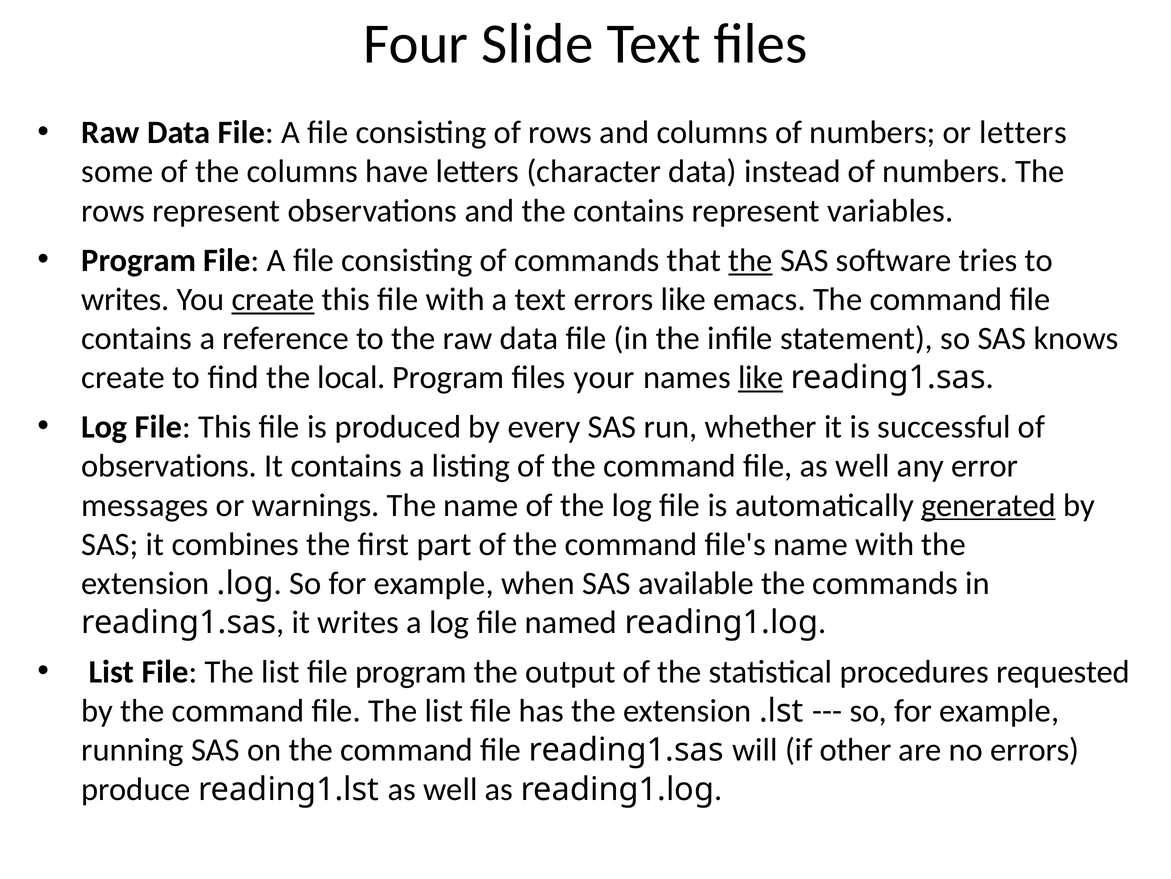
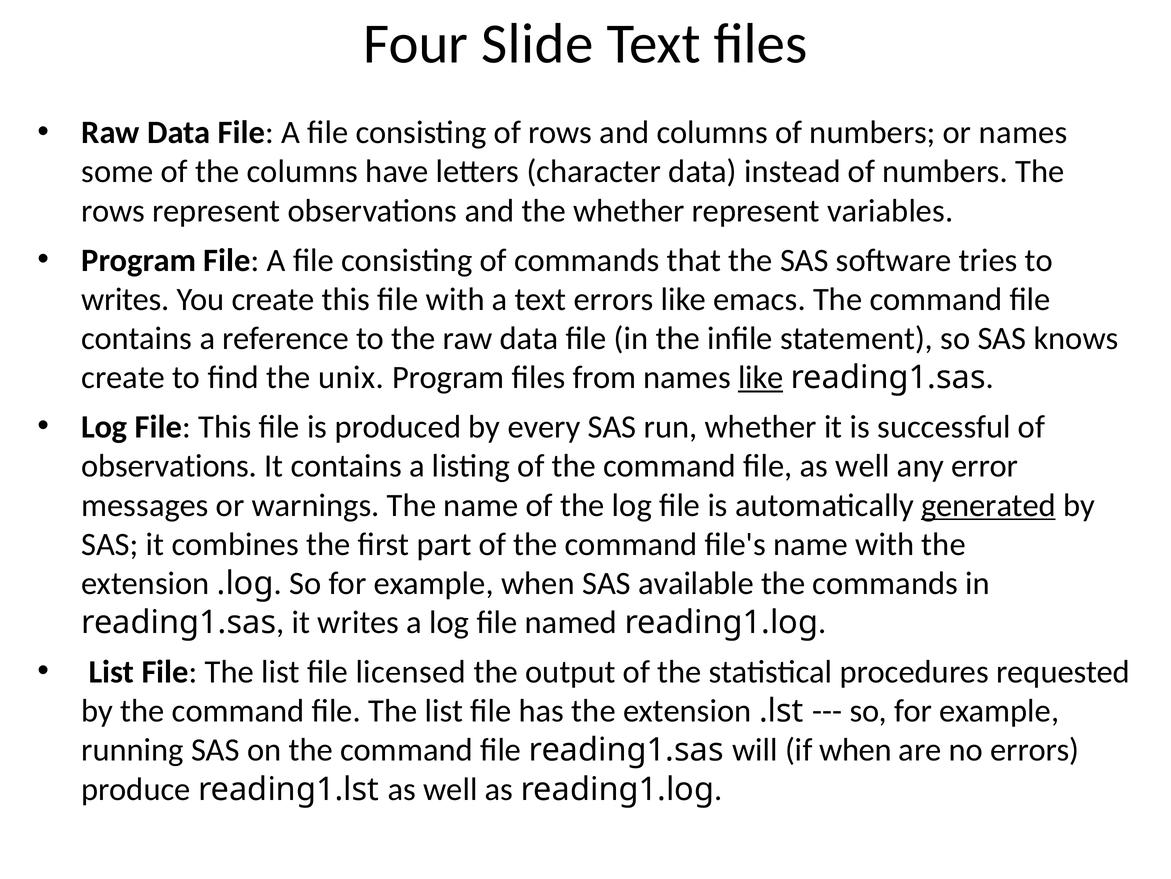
or letters: letters -> names
the contains: contains -> whether
the at (750, 260) underline: present -> none
create at (273, 299) underline: present -> none
local: local -> unix
your: your -> from
file program: program -> licensed
if other: other -> when
